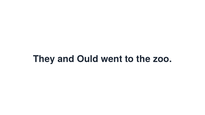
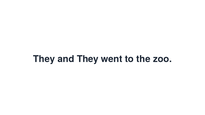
and Ould: Ould -> They
